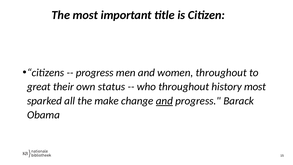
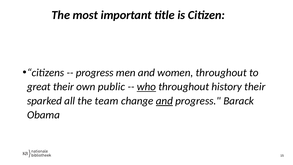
status: status -> public
who underline: none -> present
history most: most -> their
make: make -> team
